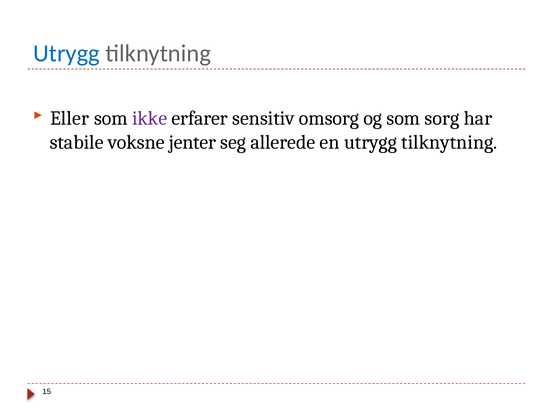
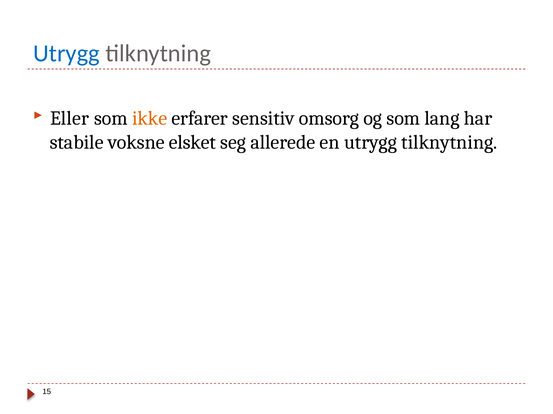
ikke colour: purple -> orange
sorg: sorg -> lang
jenter: jenter -> elsket
